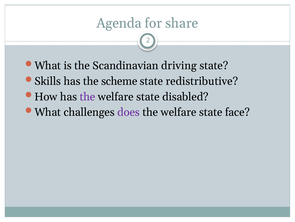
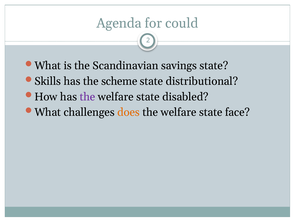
share: share -> could
driving: driving -> savings
redistributive: redistributive -> distributional
does colour: purple -> orange
